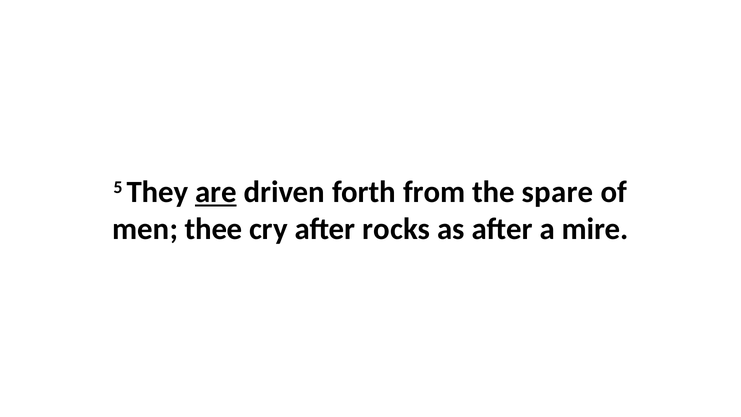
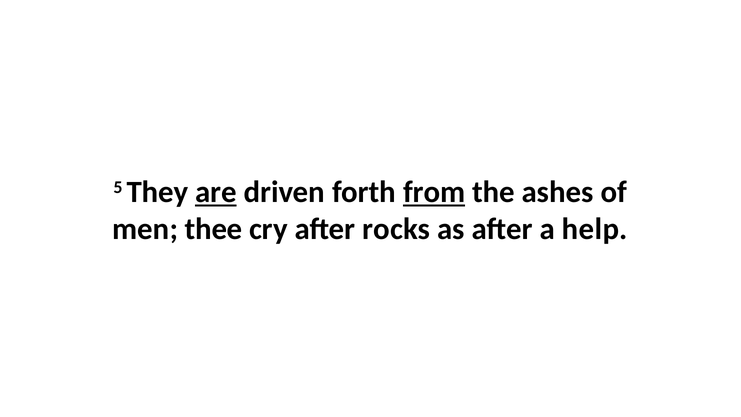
from underline: none -> present
spare: spare -> ashes
mire: mire -> help
